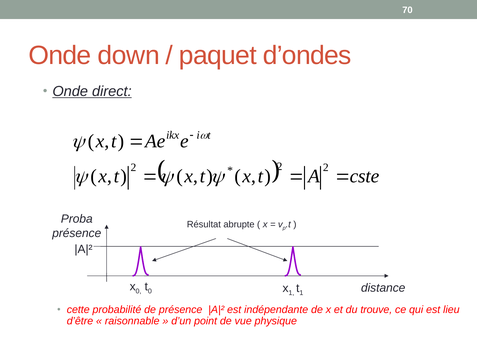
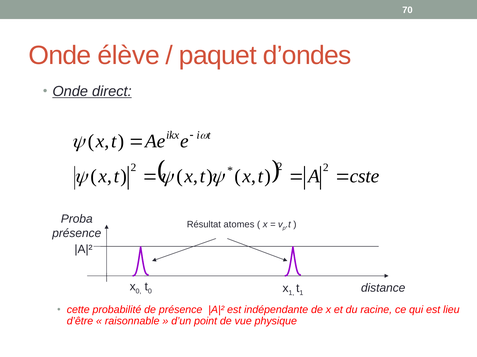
down: down -> élève
abrupte: abrupte -> atomes
trouve: trouve -> racine
